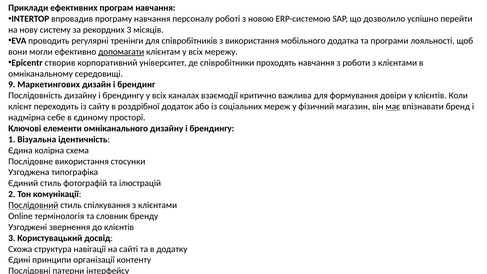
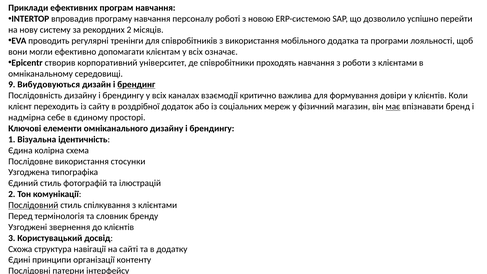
рекордних 3: 3 -> 2
допомагати underline: present -> none
мережу: мережу -> означає
Маркетингових: Маркетингових -> Вибудовуються
брендинг underline: none -> present
Online: Online -> Перед
